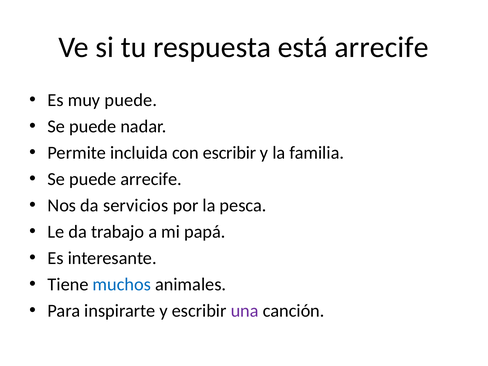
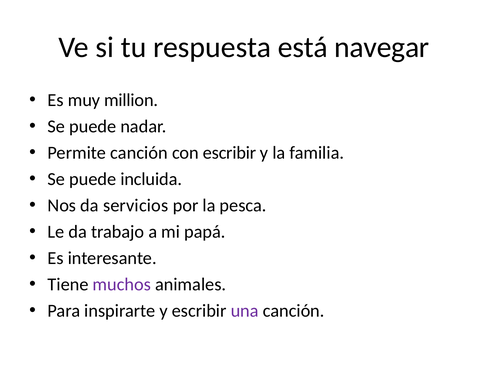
está arrecife: arrecife -> navegar
muy puede: puede -> million
Permite incluida: incluida -> canción
puede arrecife: arrecife -> incluida
muchos colour: blue -> purple
